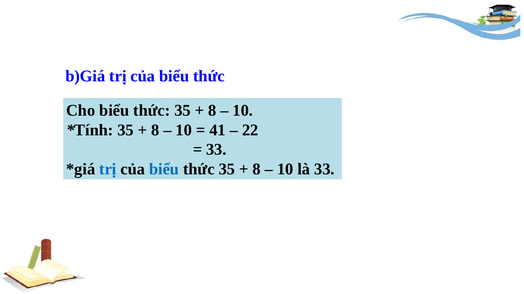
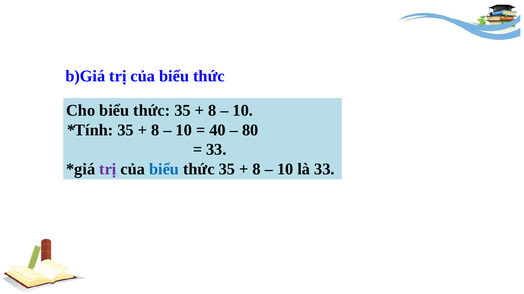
41: 41 -> 40
22: 22 -> 80
trị at (108, 169) colour: blue -> purple
